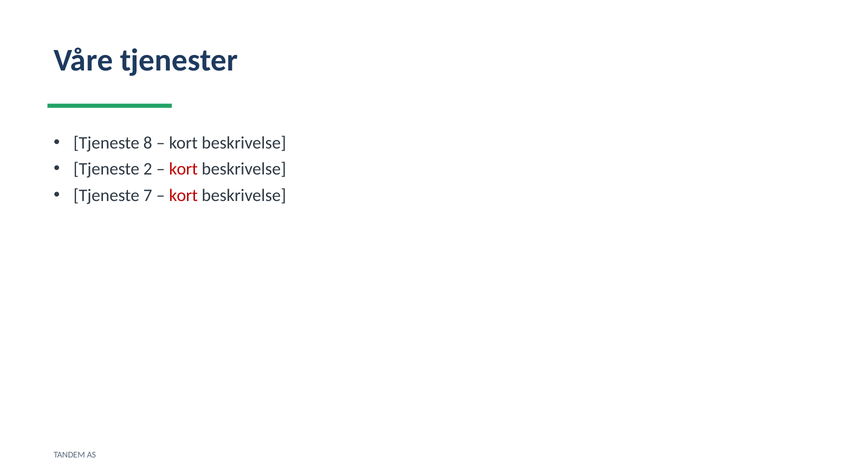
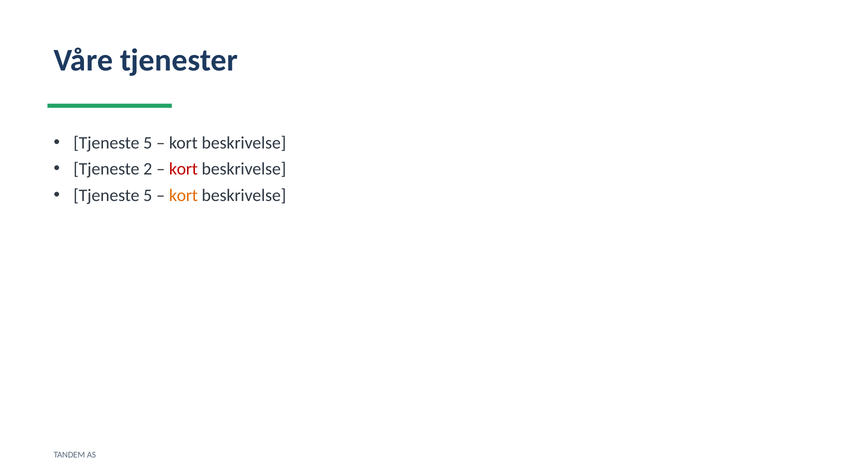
8 at (148, 143): 8 -> 5
7 at (148, 195): 7 -> 5
kort at (183, 195) colour: red -> orange
